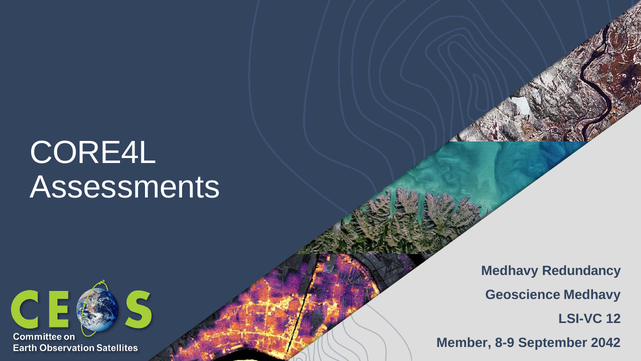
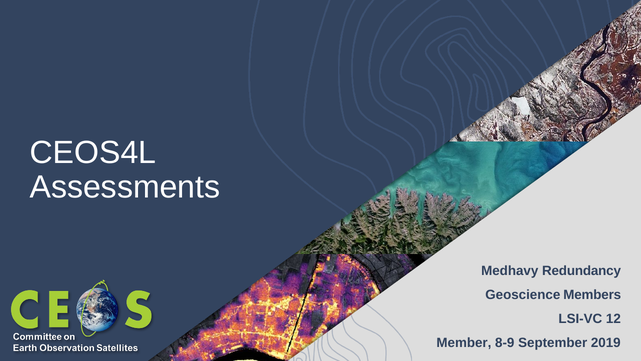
CORE4L: CORE4L -> CEOS4L
Geoscience Medhavy: Medhavy -> Members
2042: 2042 -> 2019
